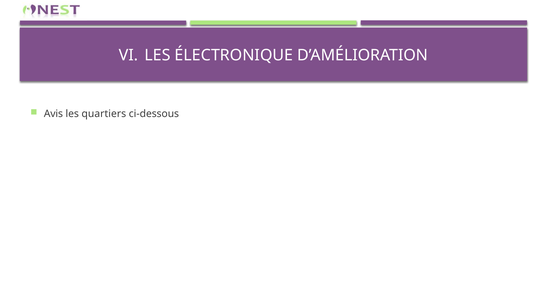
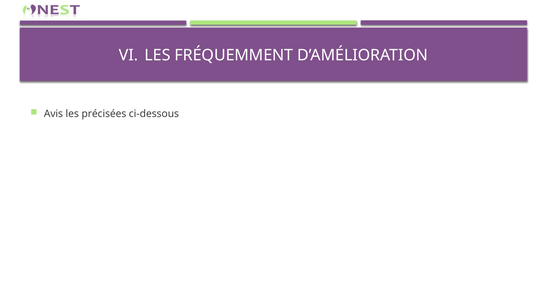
ÉLECTRONIQUE: ÉLECTRONIQUE -> FRÉQUEMMENT
quartiers: quartiers -> précisées
